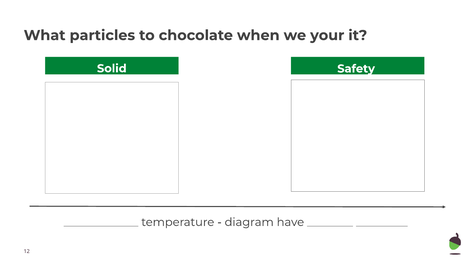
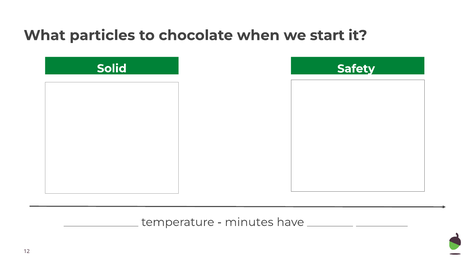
your: your -> start
diagram: diagram -> minutes
